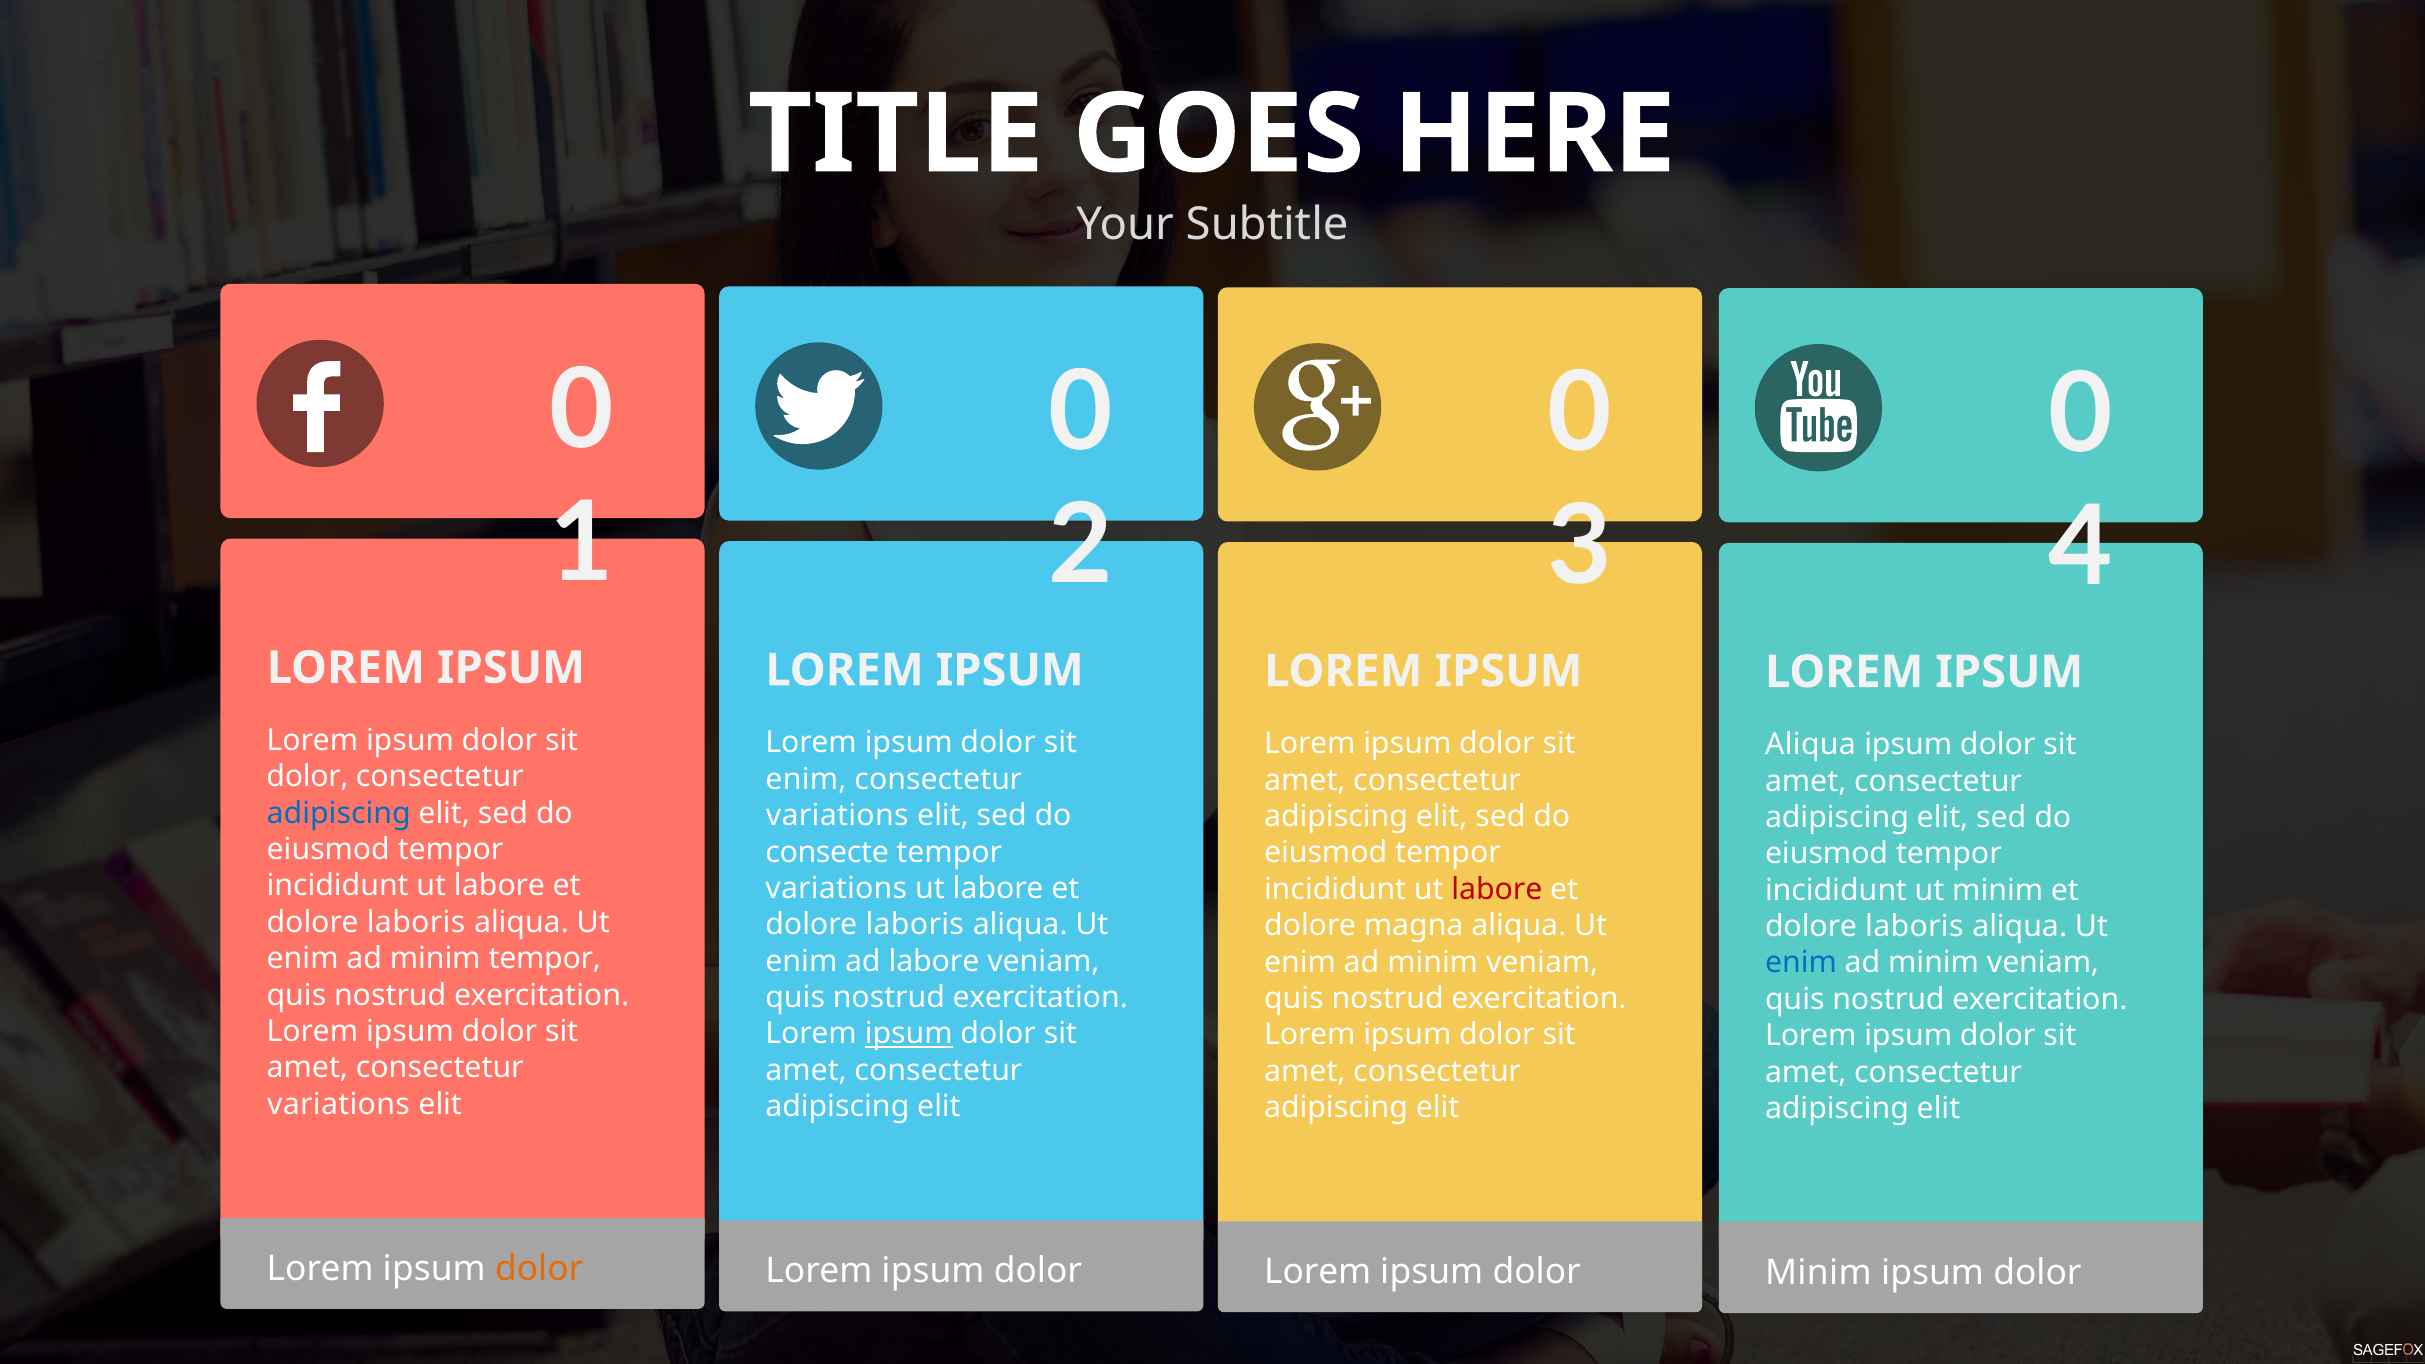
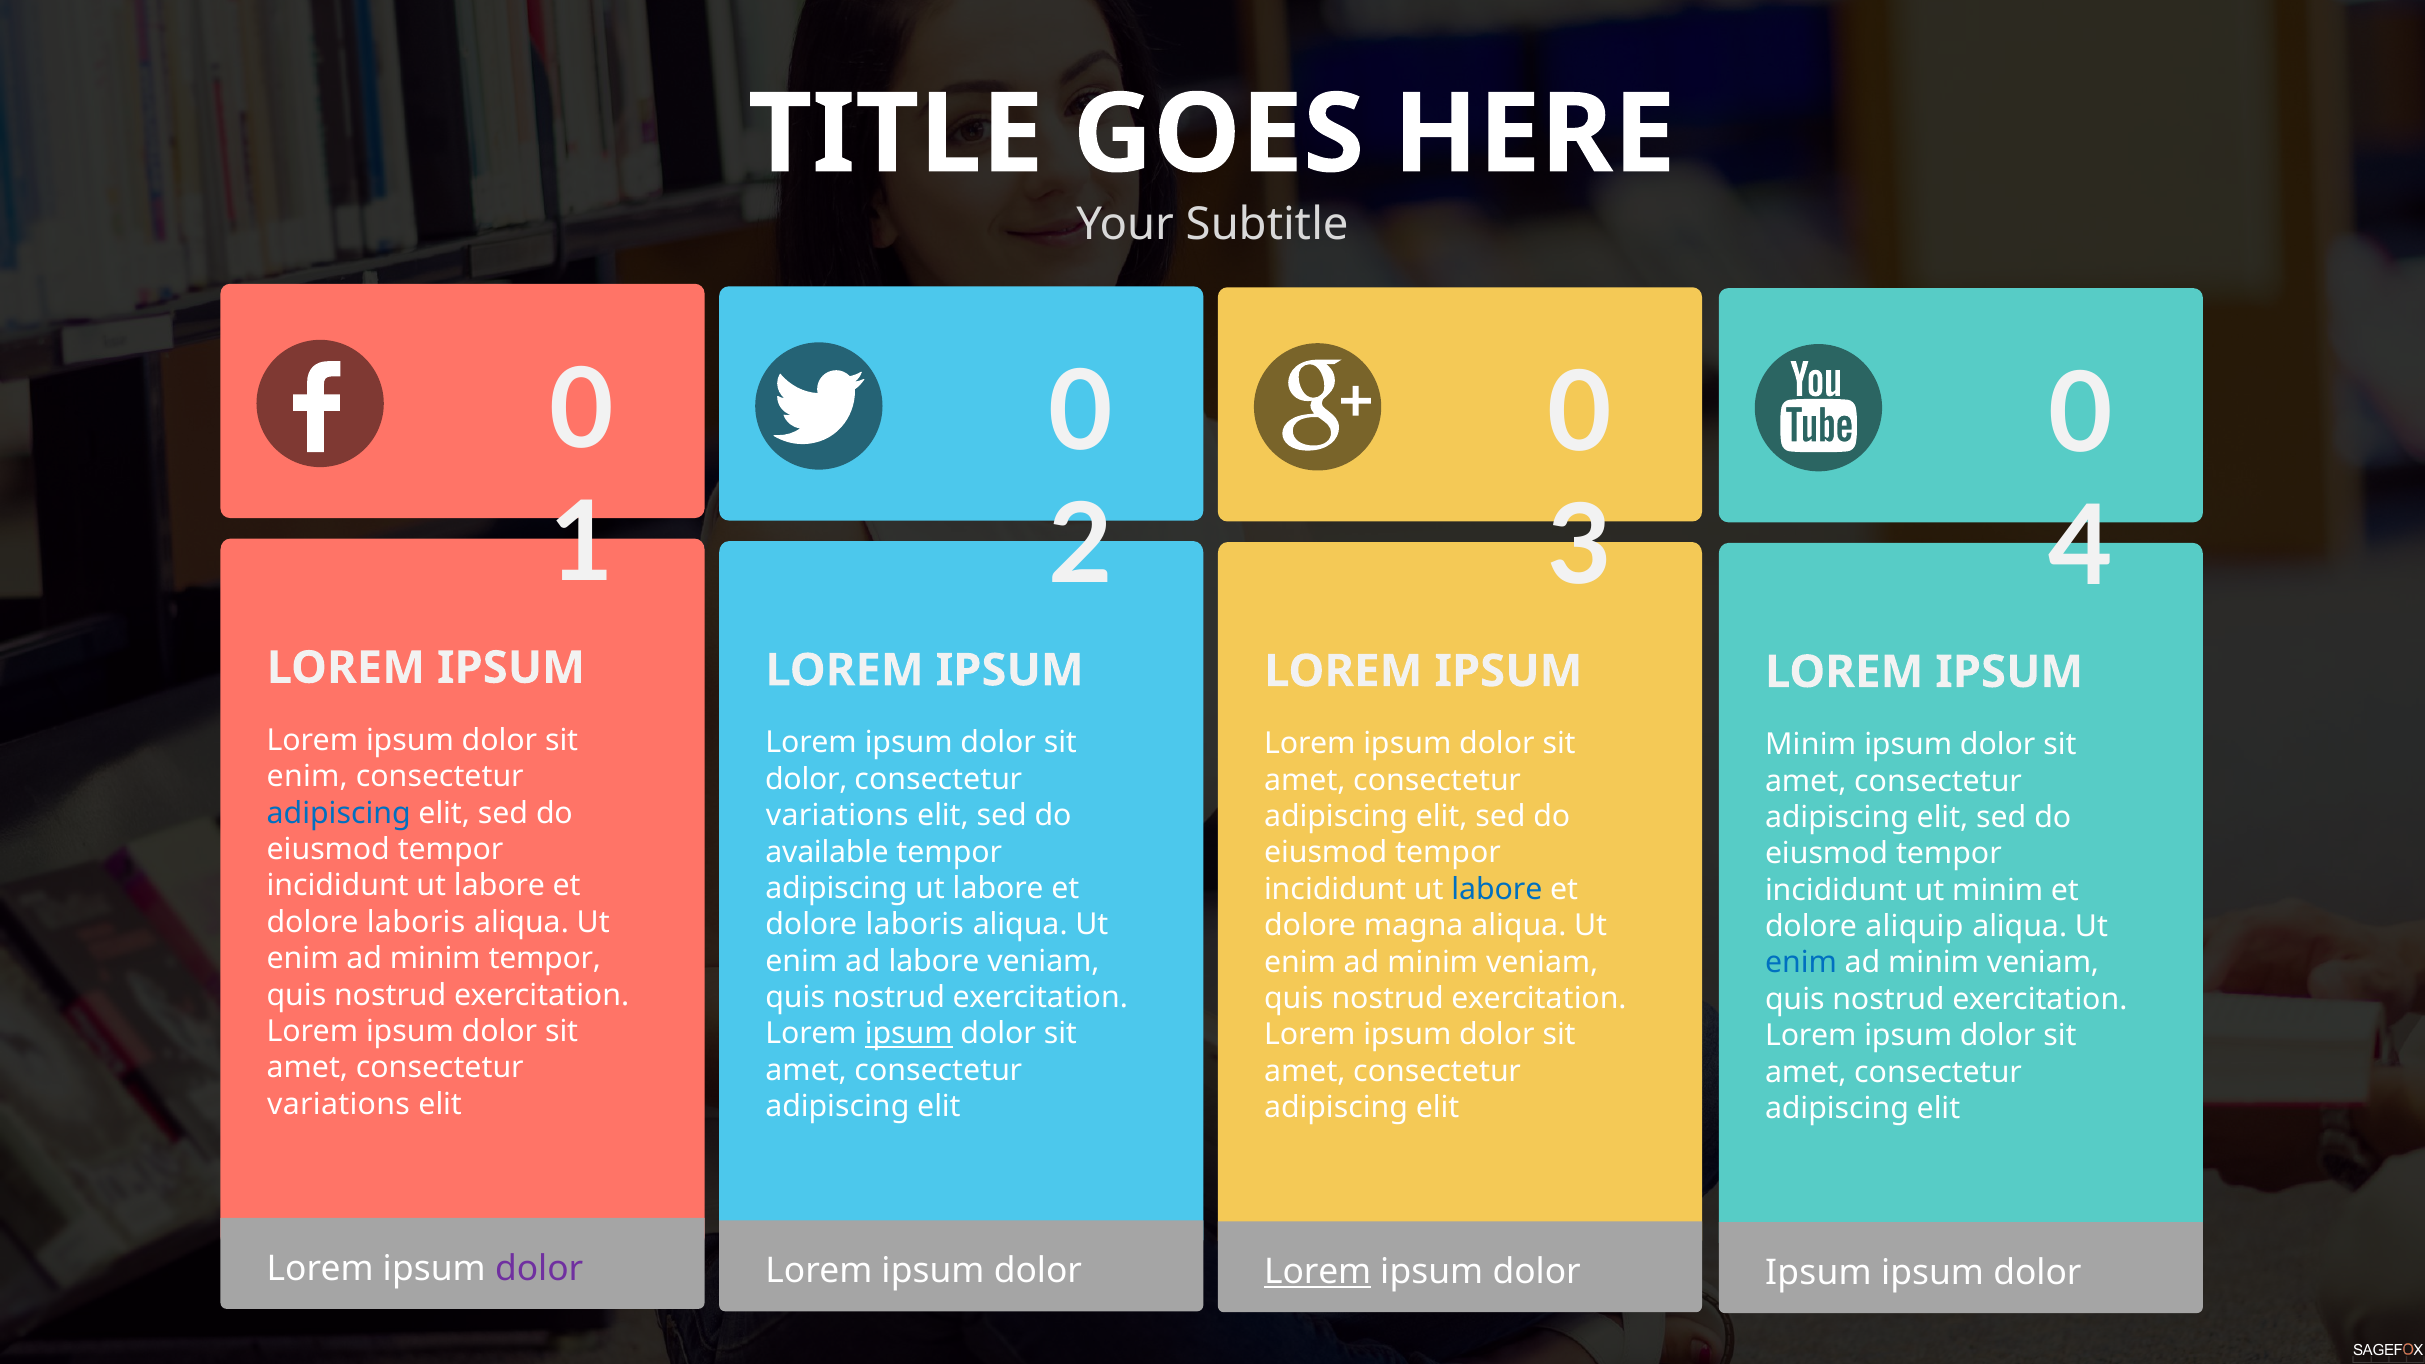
Aliqua at (1811, 745): Aliqua -> Minim
dolor at (308, 777): dolor -> enim
enim at (806, 779): enim -> dolor
consecte: consecte -> available
variations at (836, 888): variations -> adipiscing
labore at (1497, 889) colour: red -> blue
laboris at (1914, 927): laboris -> aliquip
dolor at (539, 1269) colour: orange -> purple
Lorem at (1318, 1272) underline: none -> present
Minim at (1818, 1273): Minim -> Ipsum
